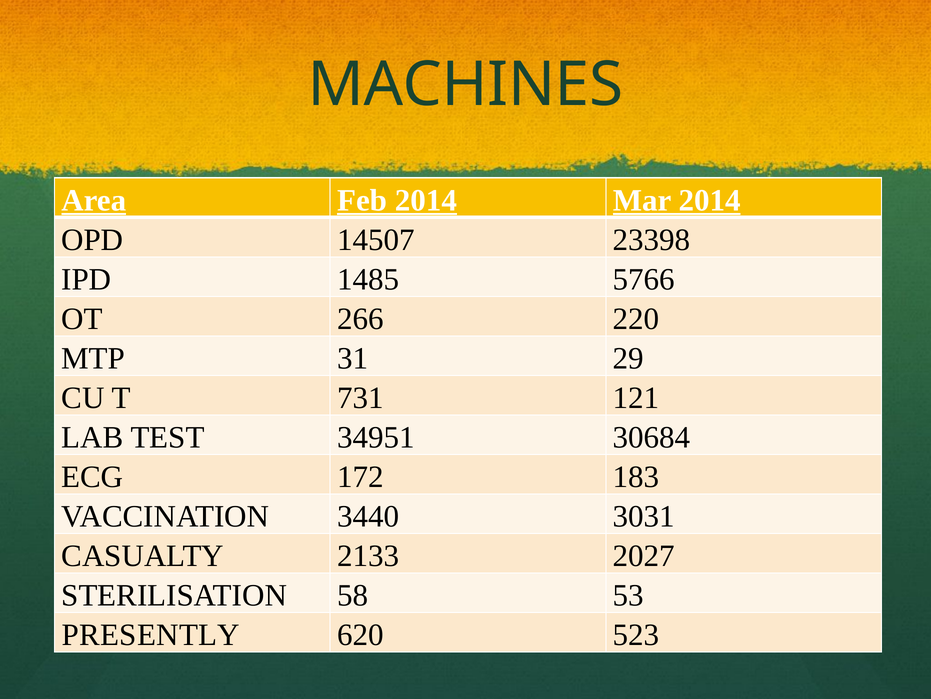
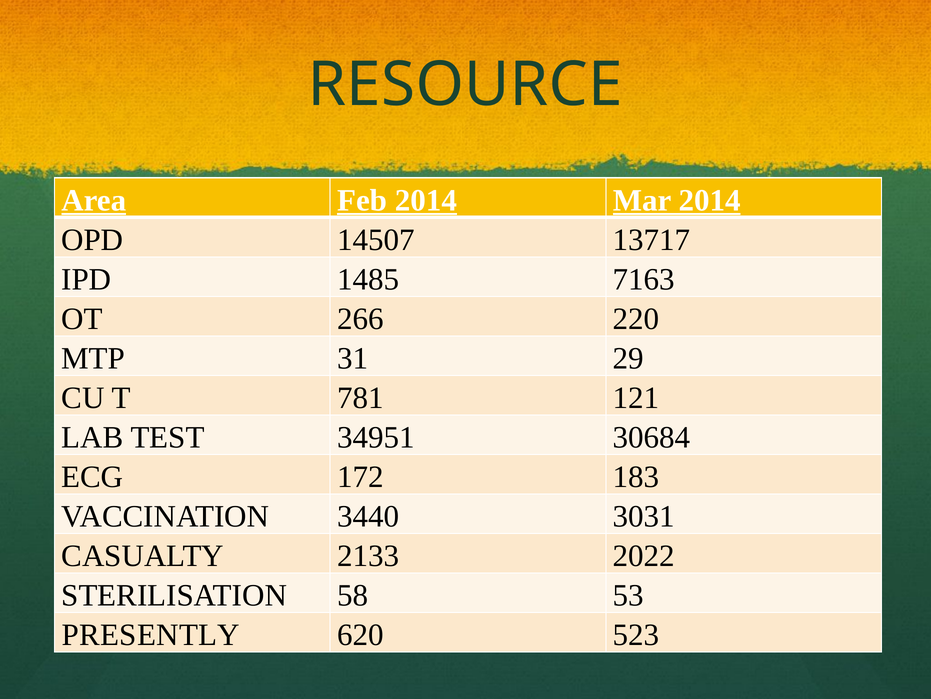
MACHINES: MACHINES -> RESOURCE
23398: 23398 -> 13717
5766: 5766 -> 7163
731: 731 -> 781
2027: 2027 -> 2022
